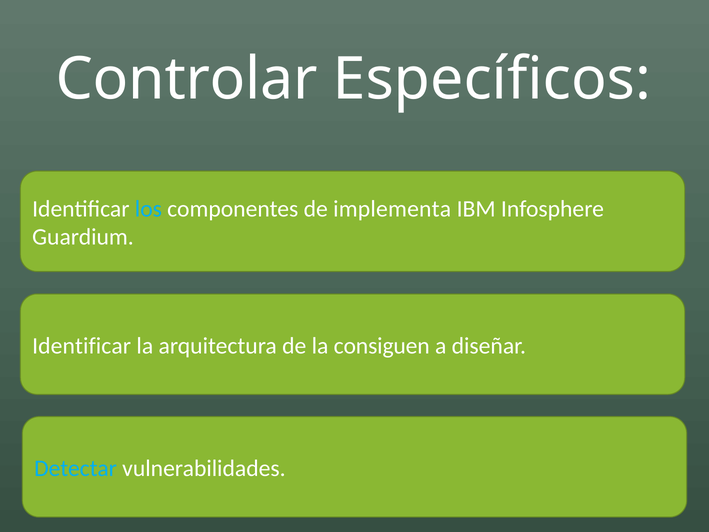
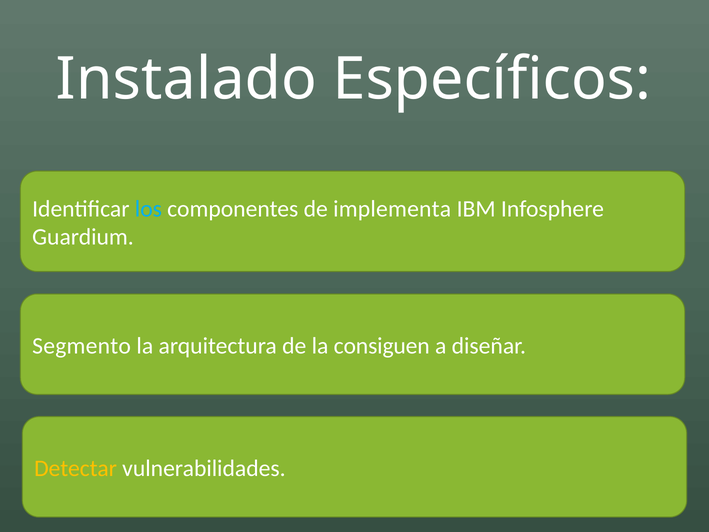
Controlar: Controlar -> Instalado
Identificar at (82, 346): Identificar -> Segmento
Detectar colour: light blue -> yellow
